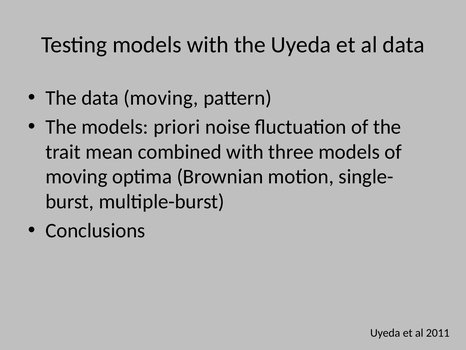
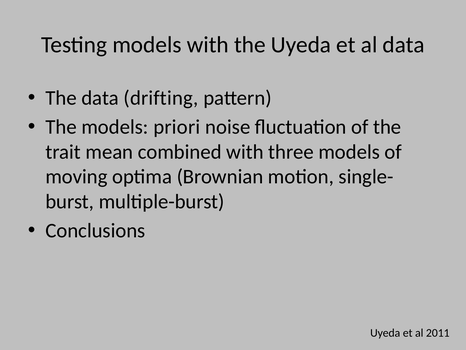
data moving: moving -> drifting
